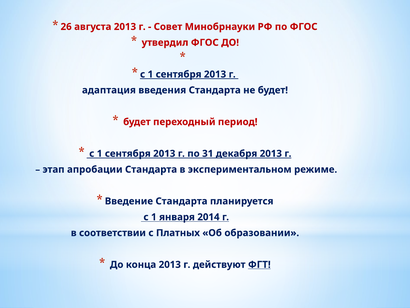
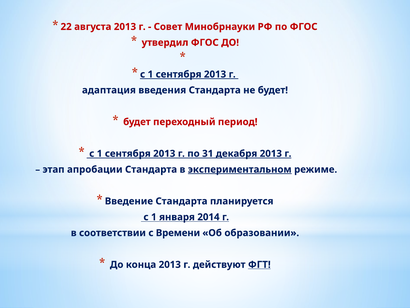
26: 26 -> 22
экспериментальном underline: none -> present
Платных: Платных -> Времени
